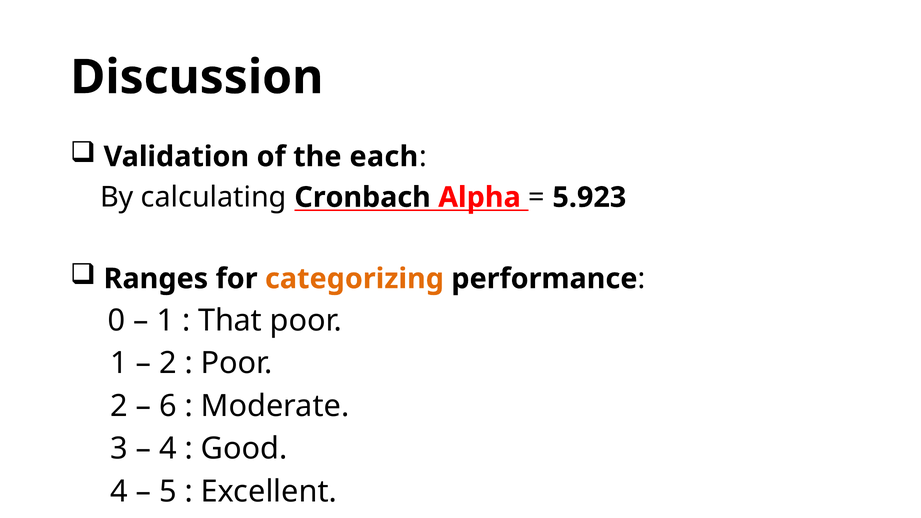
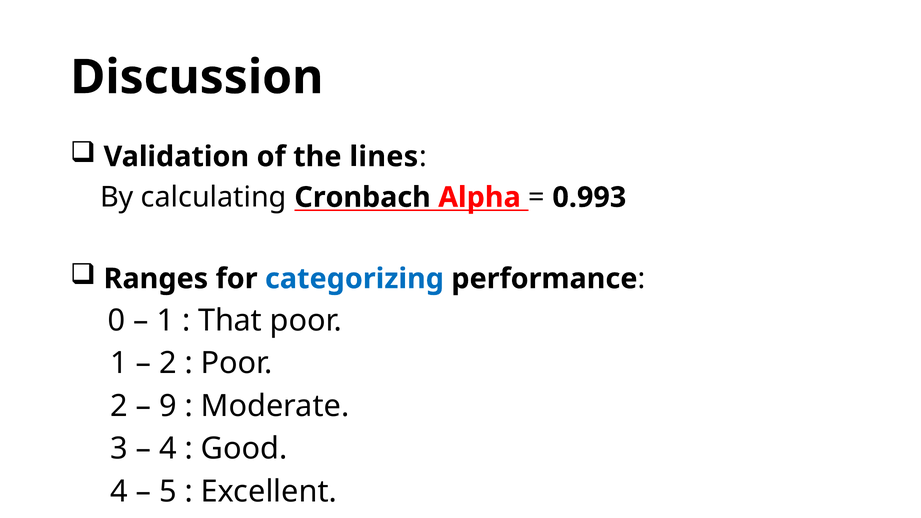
each: each -> lines
5.923: 5.923 -> 0.993
categorizing colour: orange -> blue
6: 6 -> 9
